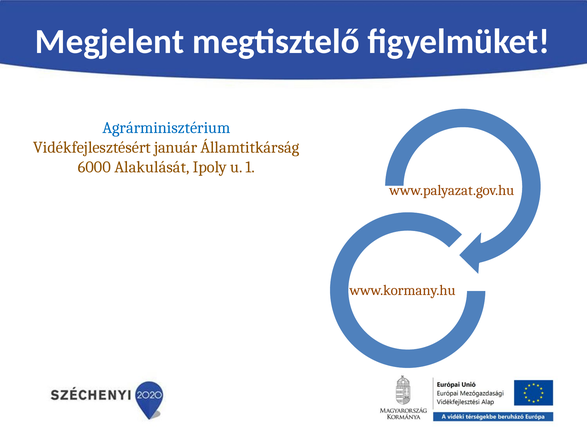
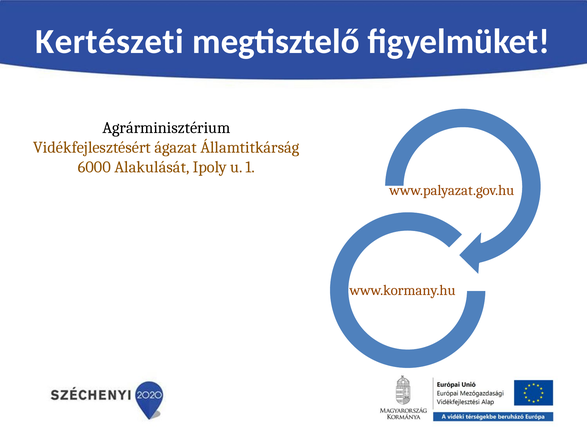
Megjelent: Megjelent -> Kertészeti
Agrárminisztérium colour: blue -> black
január: január -> ágazat
